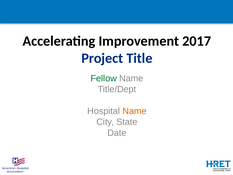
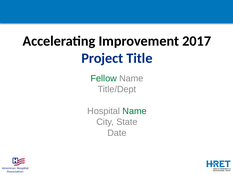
Name at (135, 111) colour: orange -> green
